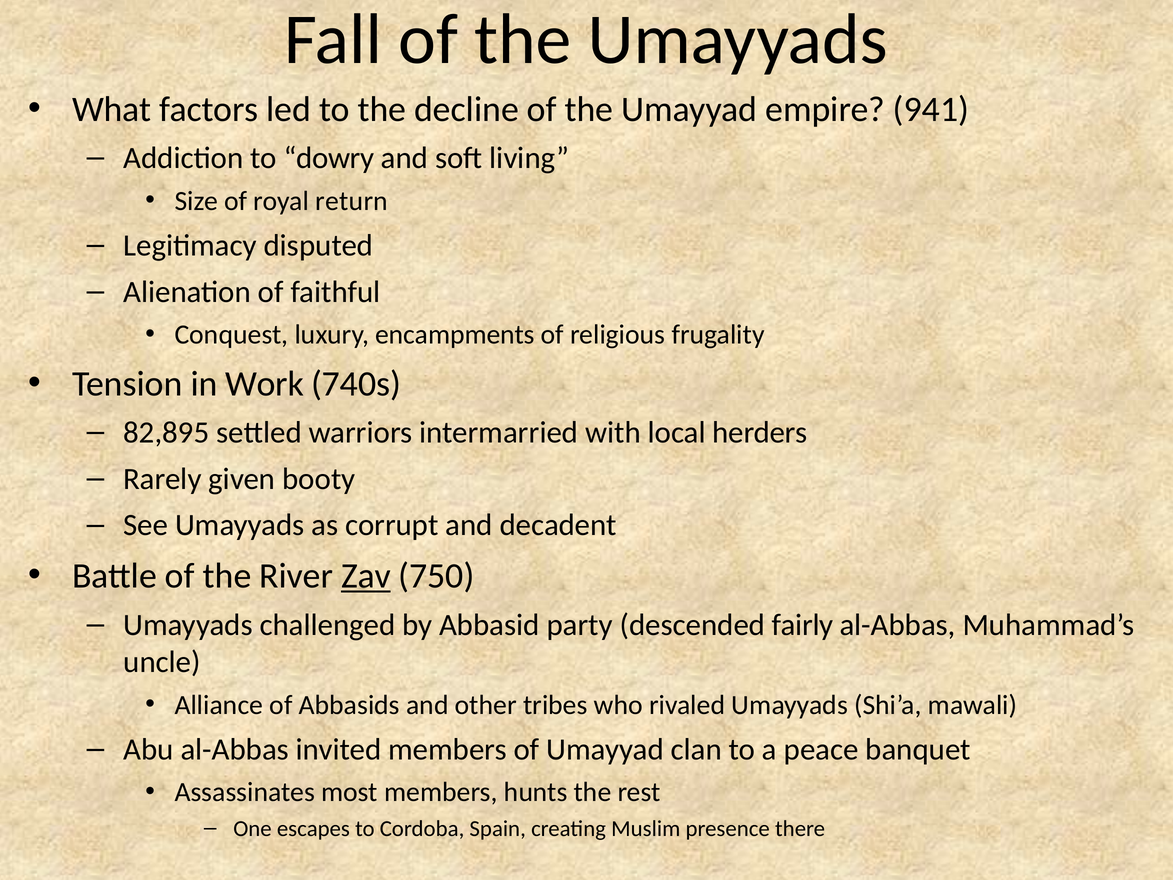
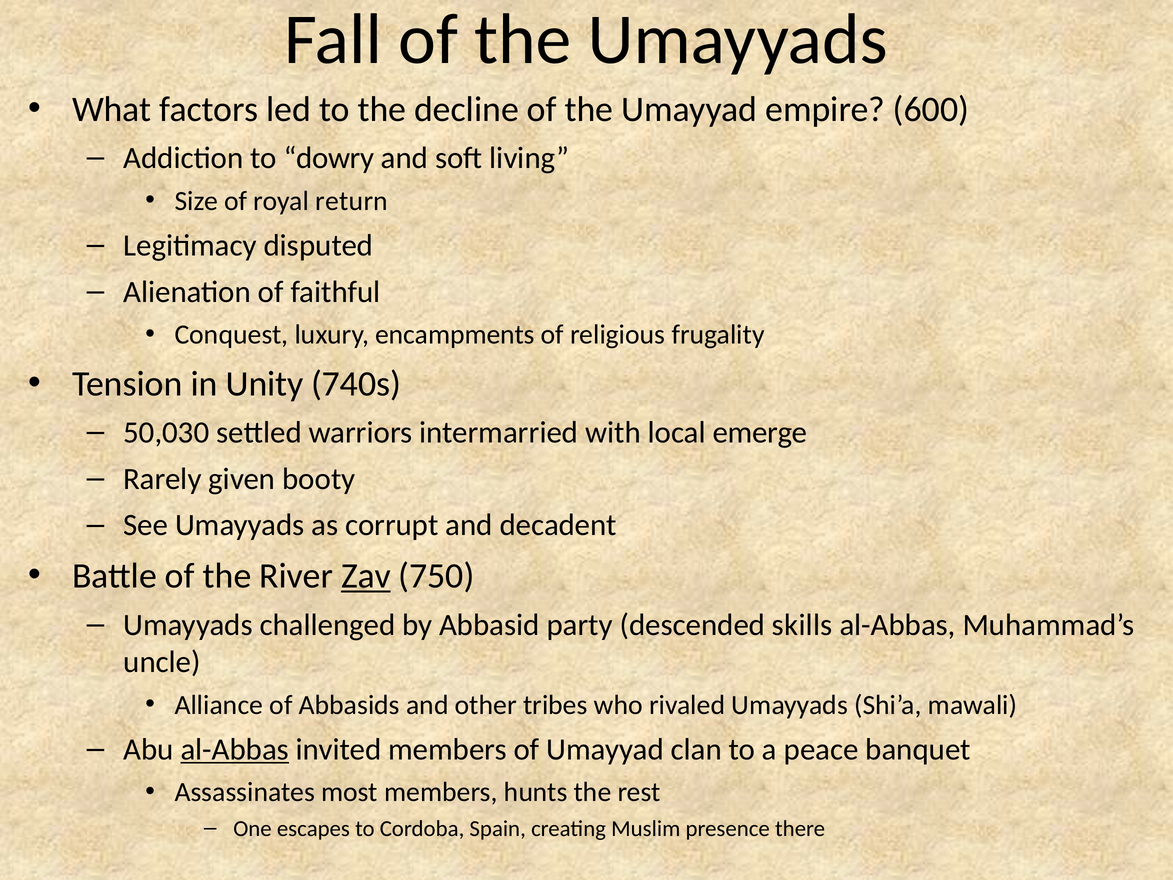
941: 941 -> 600
Work: Work -> Unity
82,895: 82,895 -> 50,030
herders: herders -> emerge
fairly: fairly -> skills
al-Abbas at (235, 749) underline: none -> present
